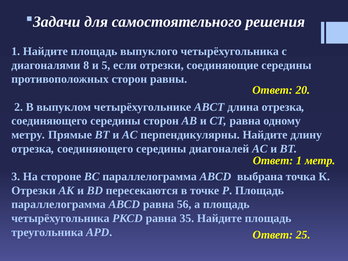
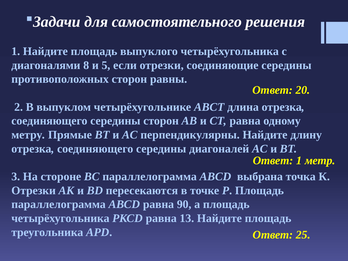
56: 56 -> 90
35: 35 -> 13
